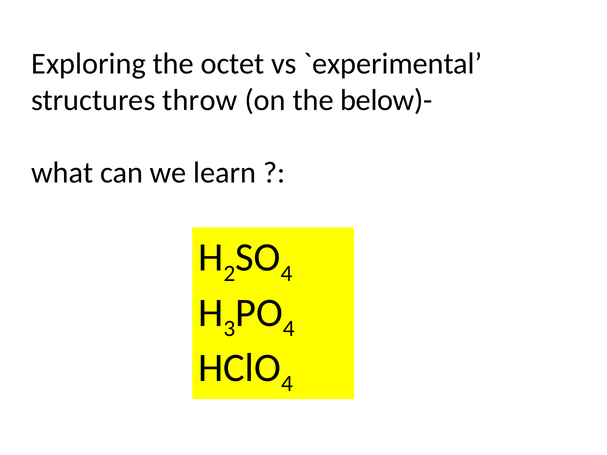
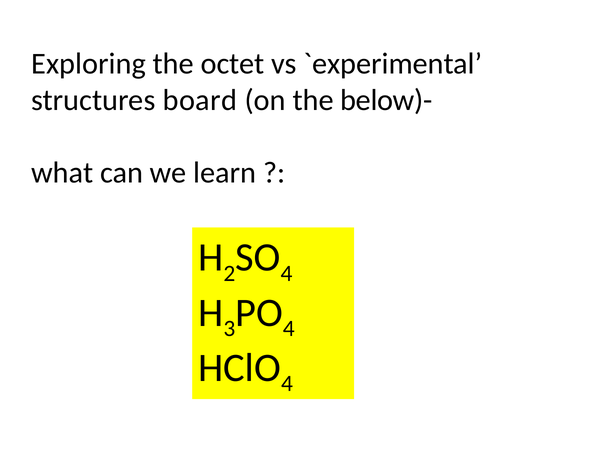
throw: throw -> board
